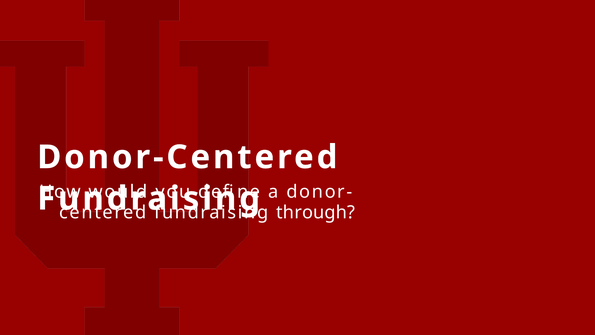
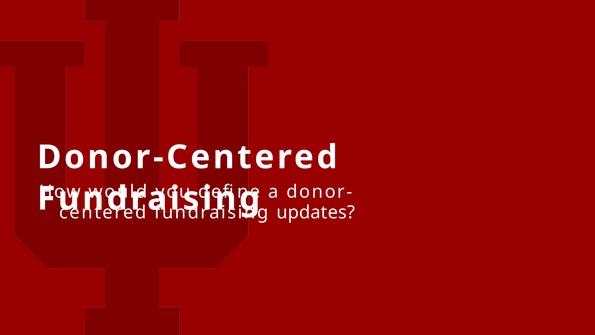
through: through -> updates
